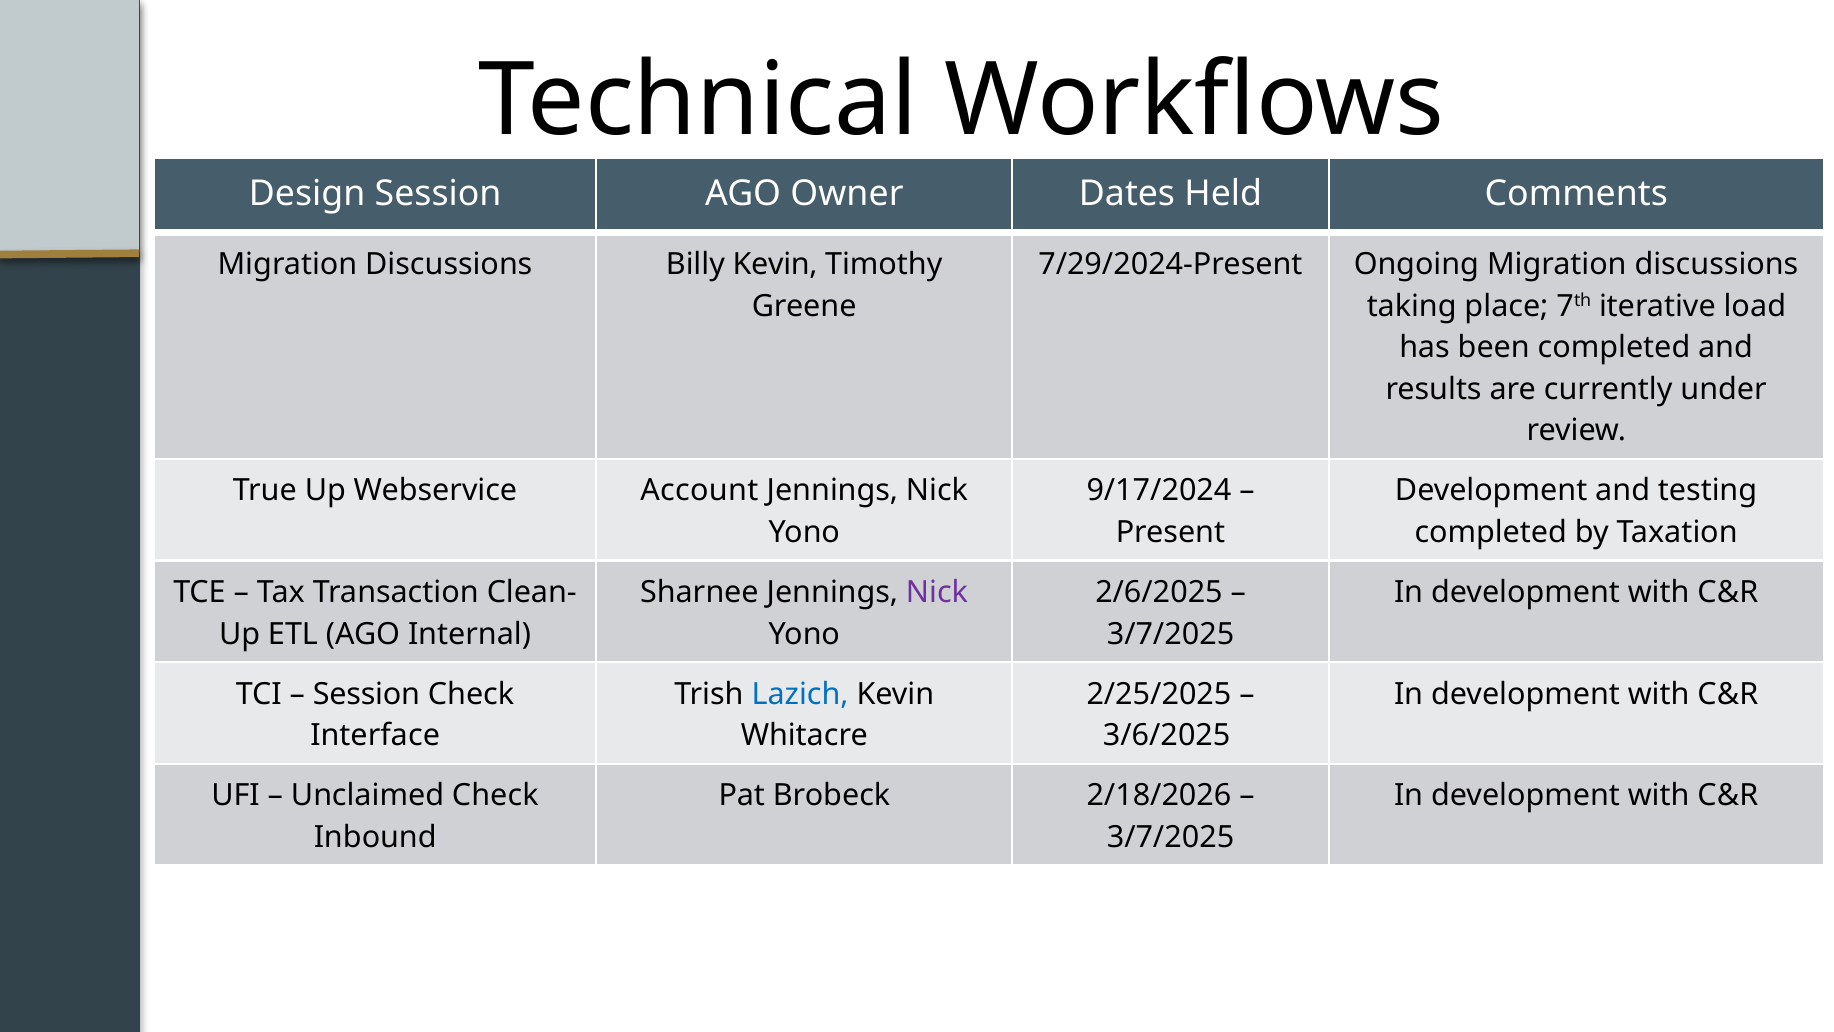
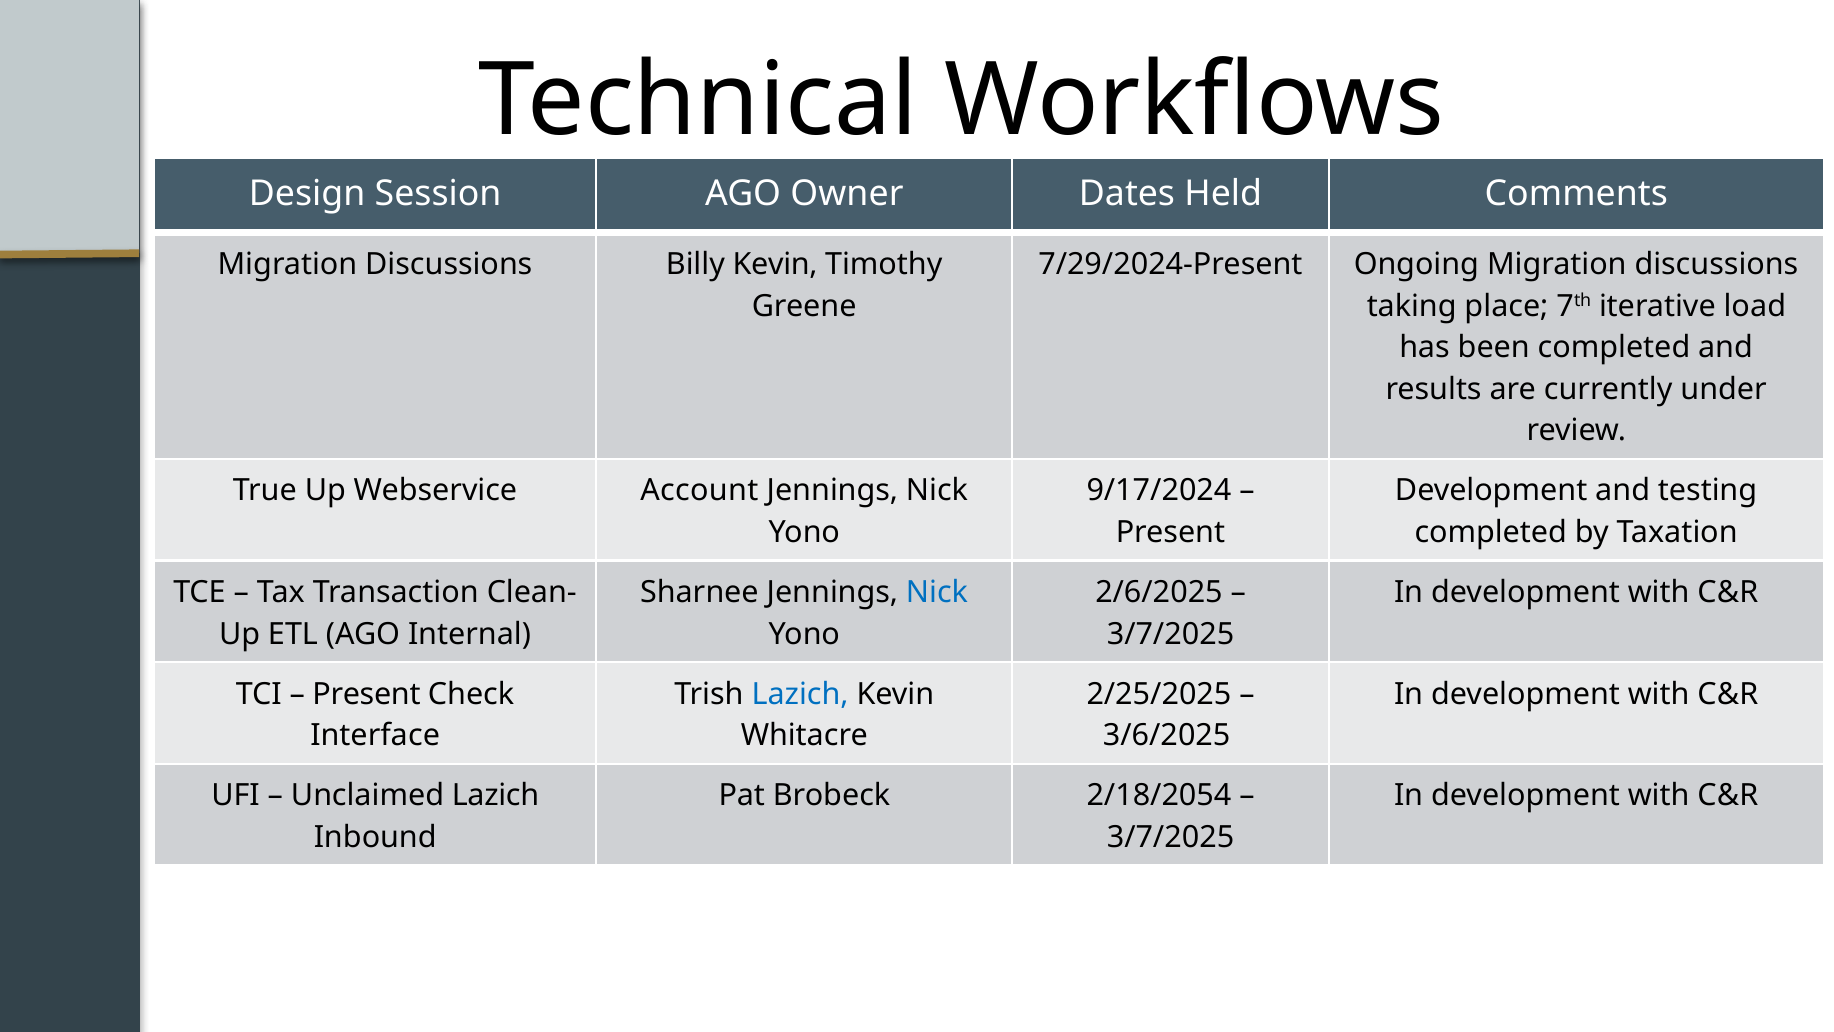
Nick at (937, 592) colour: purple -> blue
Session at (366, 694): Session -> Present
Unclaimed Check: Check -> Lazich
2/18/2026: 2/18/2026 -> 2/18/2054
